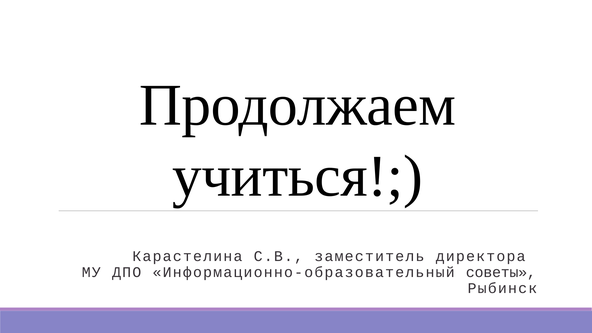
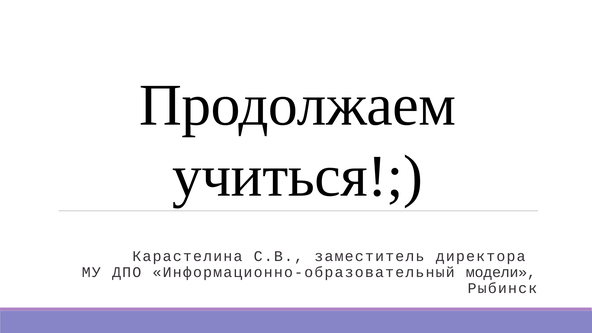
советы: советы -> модели
